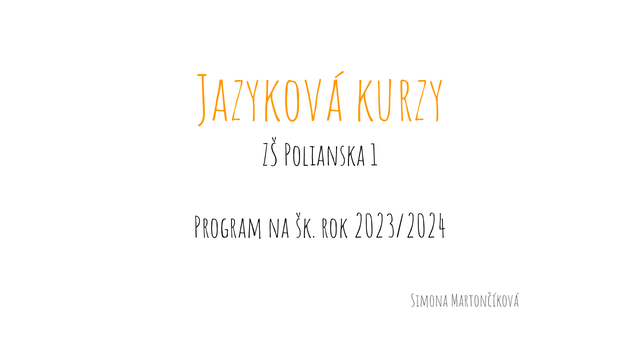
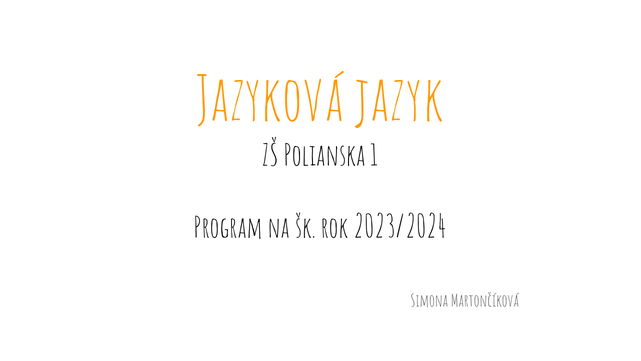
kurzy: kurzy -> jazyk
